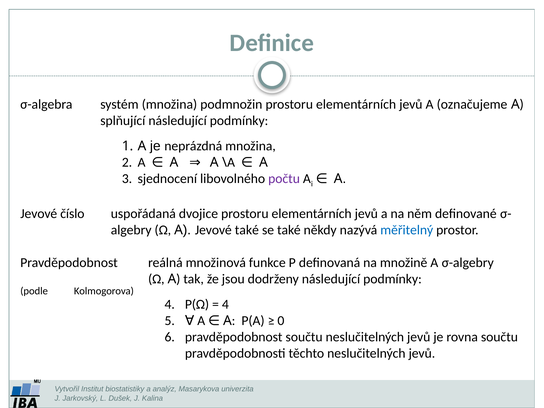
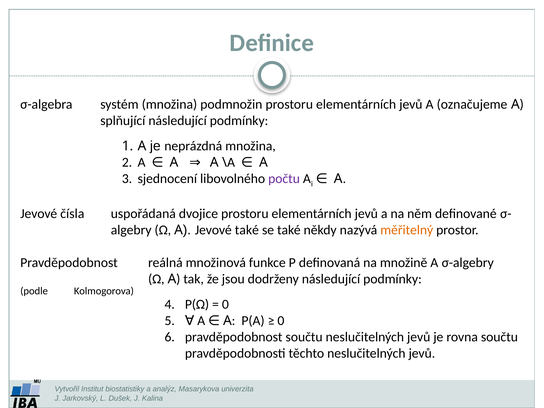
číslo: číslo -> čísla
měřitelný colour: blue -> orange
4 at (225, 304): 4 -> 0
